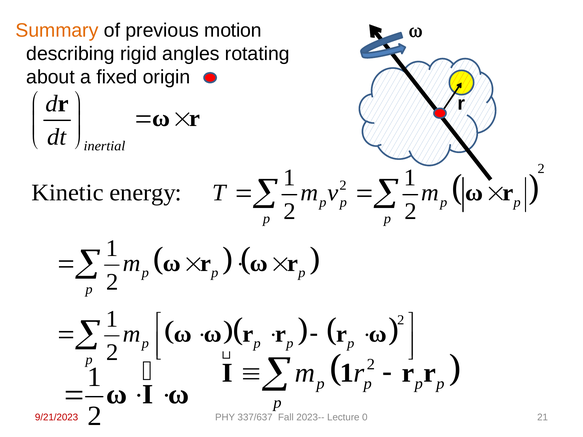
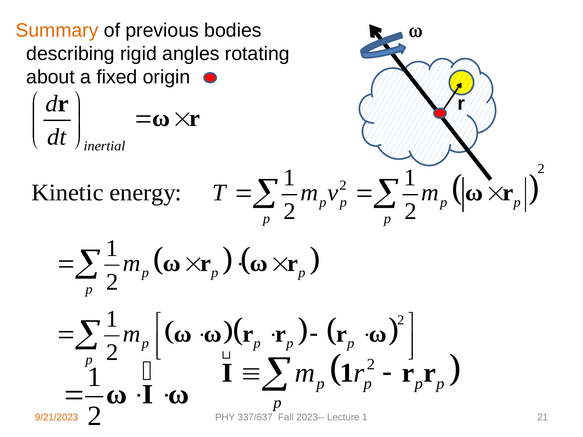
motion: motion -> bodies
9/21/2023 colour: red -> orange
Lecture 0: 0 -> 1
